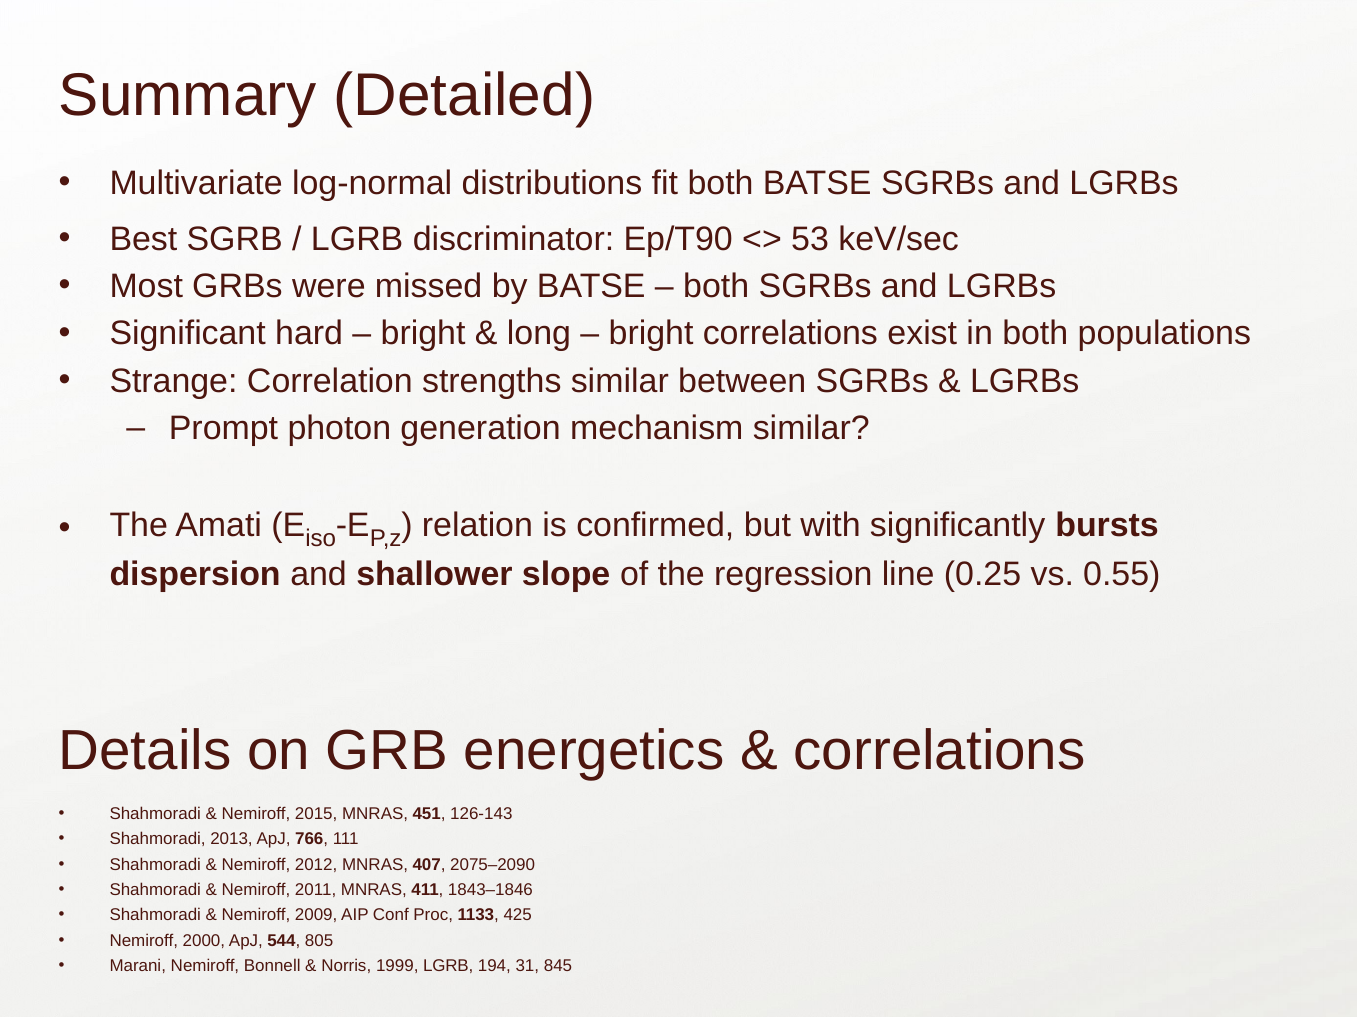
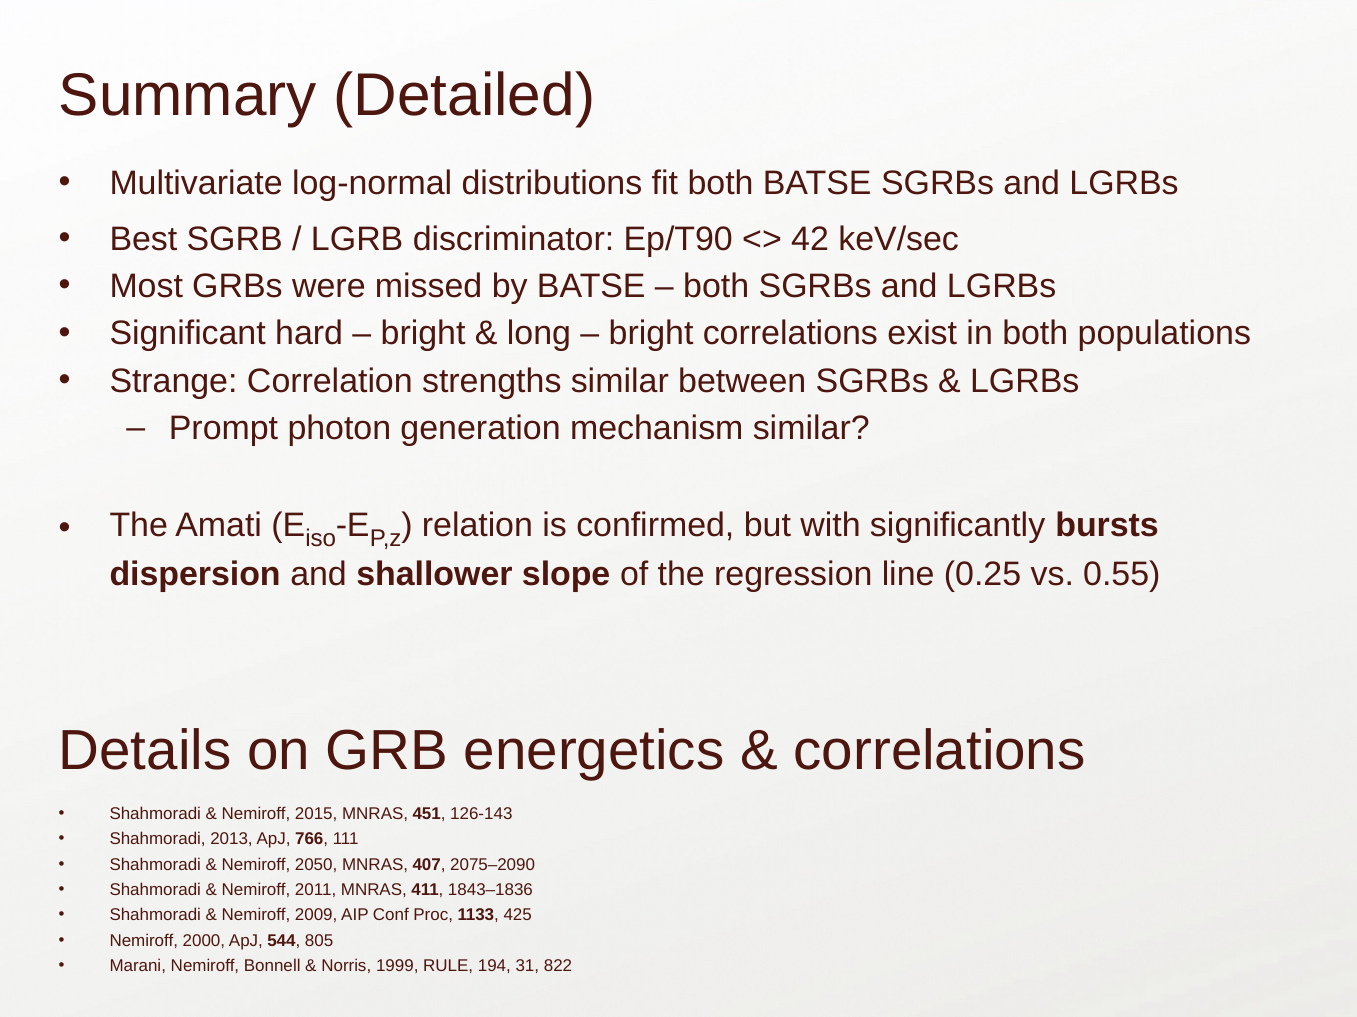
53: 53 -> 42
2012: 2012 -> 2050
1843–1846: 1843–1846 -> 1843–1836
1999 LGRB: LGRB -> RULE
845: 845 -> 822
